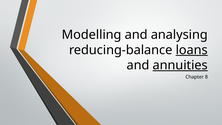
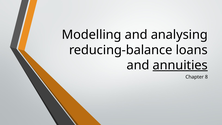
loans underline: present -> none
